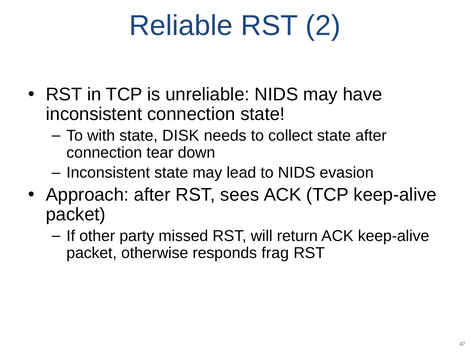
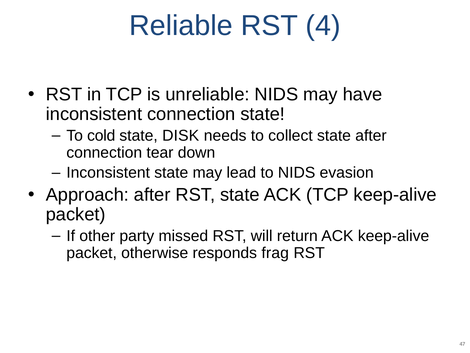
2: 2 -> 4
with: with -> cold
RST sees: sees -> state
